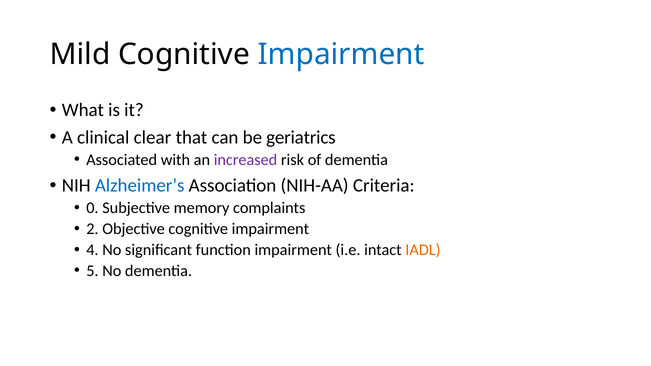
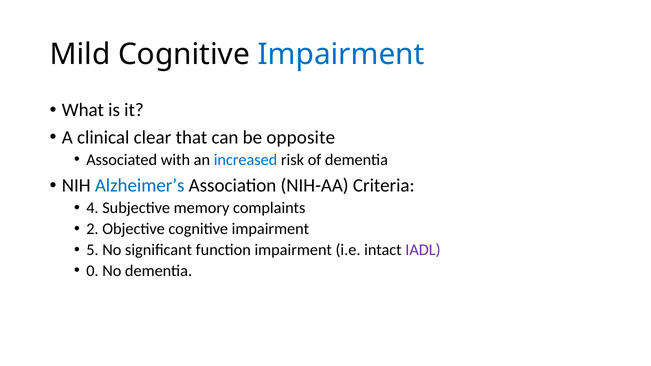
geriatrics: geriatrics -> opposite
increased colour: purple -> blue
0: 0 -> 4
4: 4 -> 5
IADL colour: orange -> purple
5: 5 -> 0
